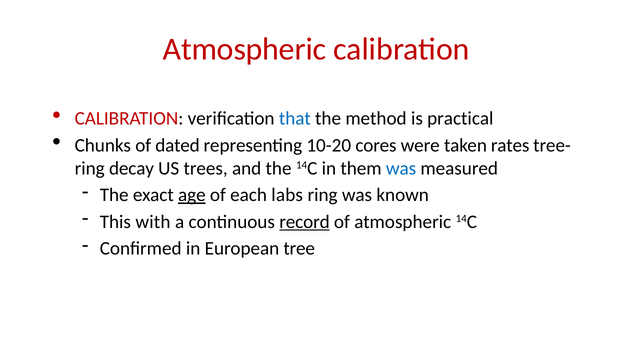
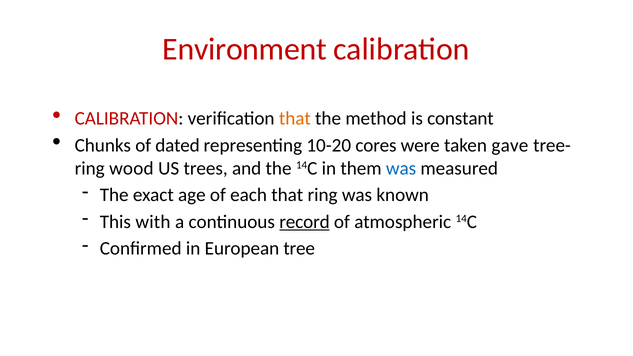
Atmospheric at (245, 49): Atmospheric -> Environment
that at (295, 118) colour: blue -> orange
practical: practical -> constant
rates: rates -> gave
decay: decay -> wood
age underline: present -> none
each labs: labs -> that
